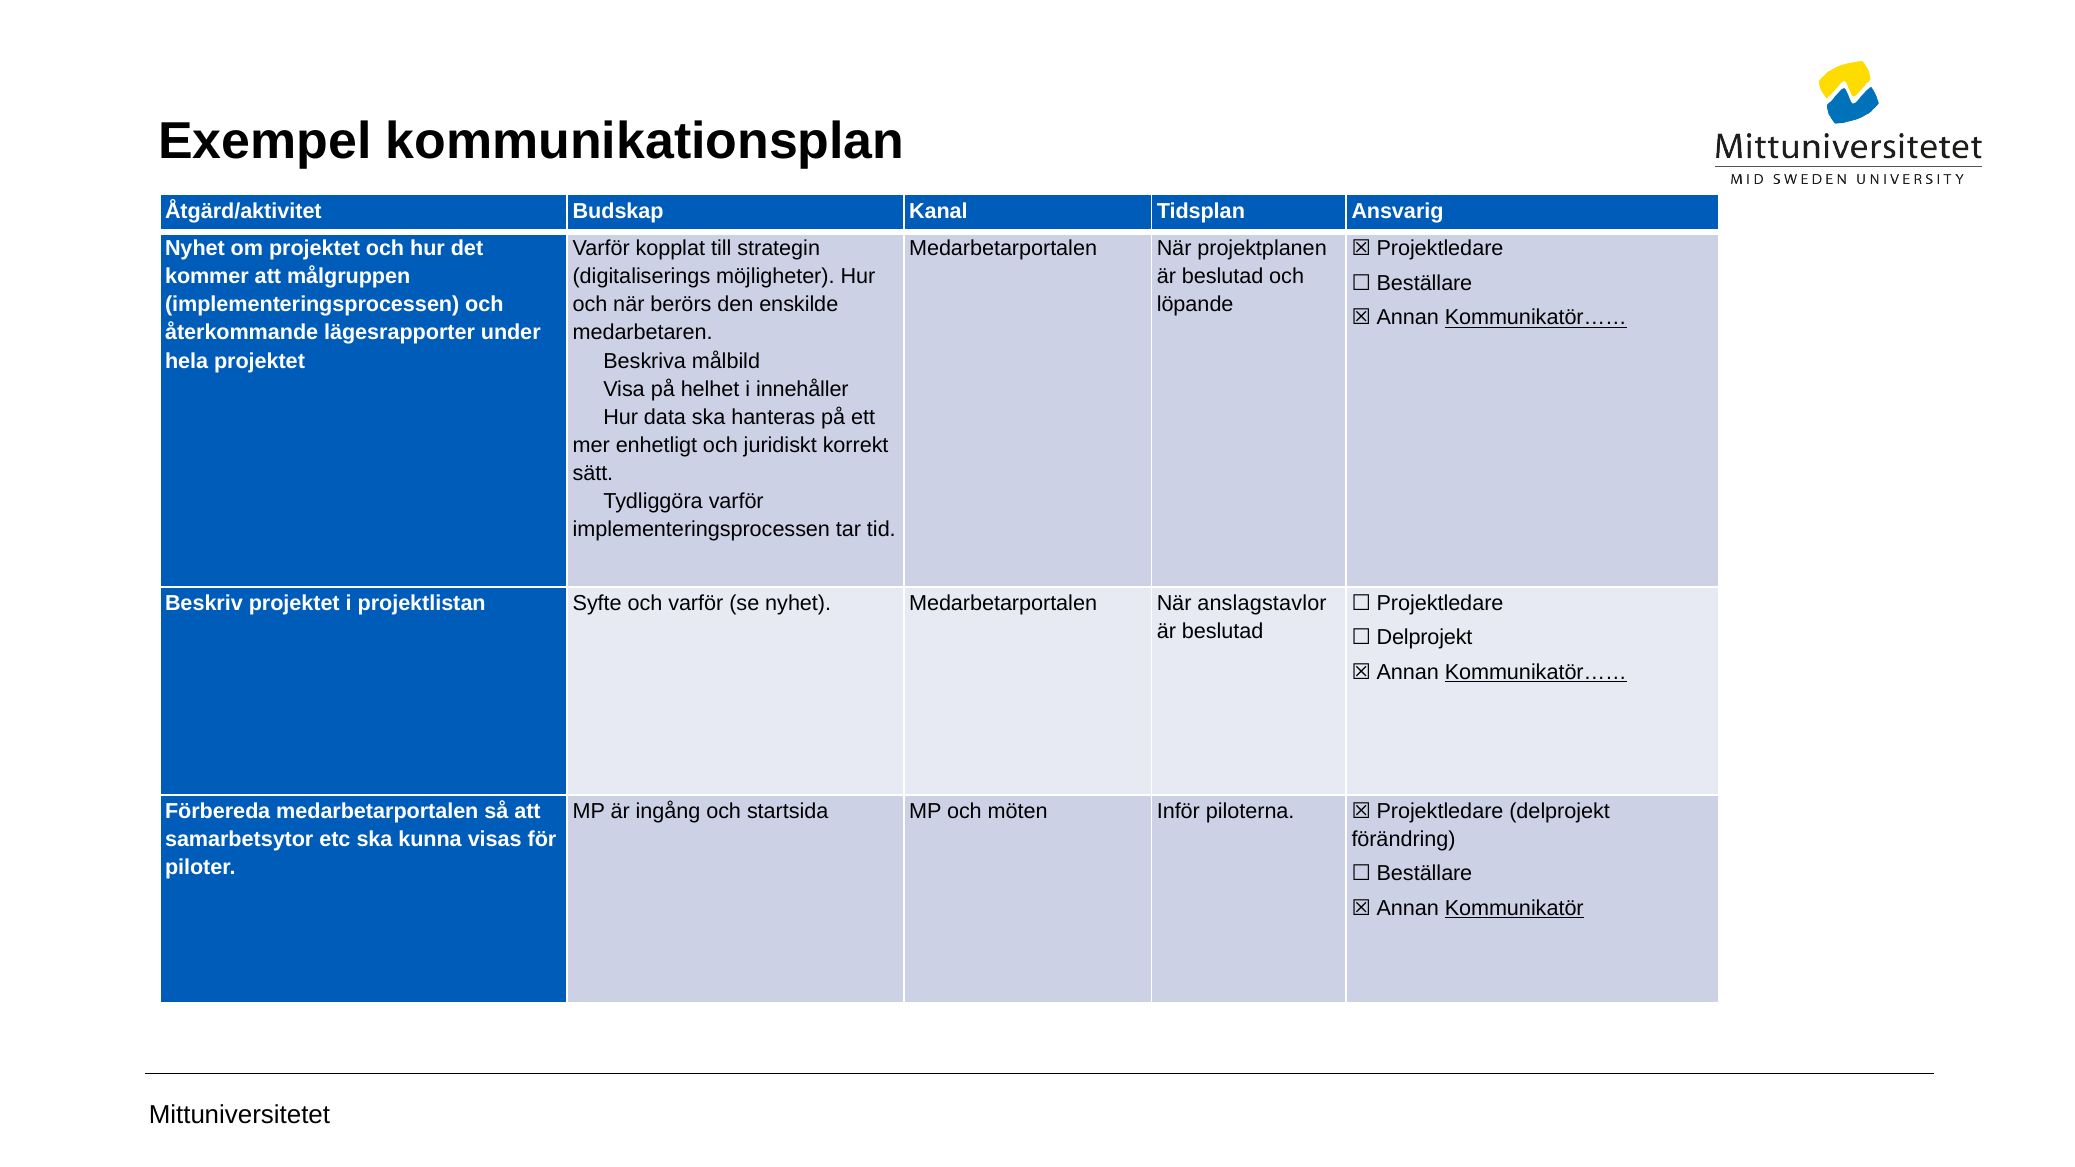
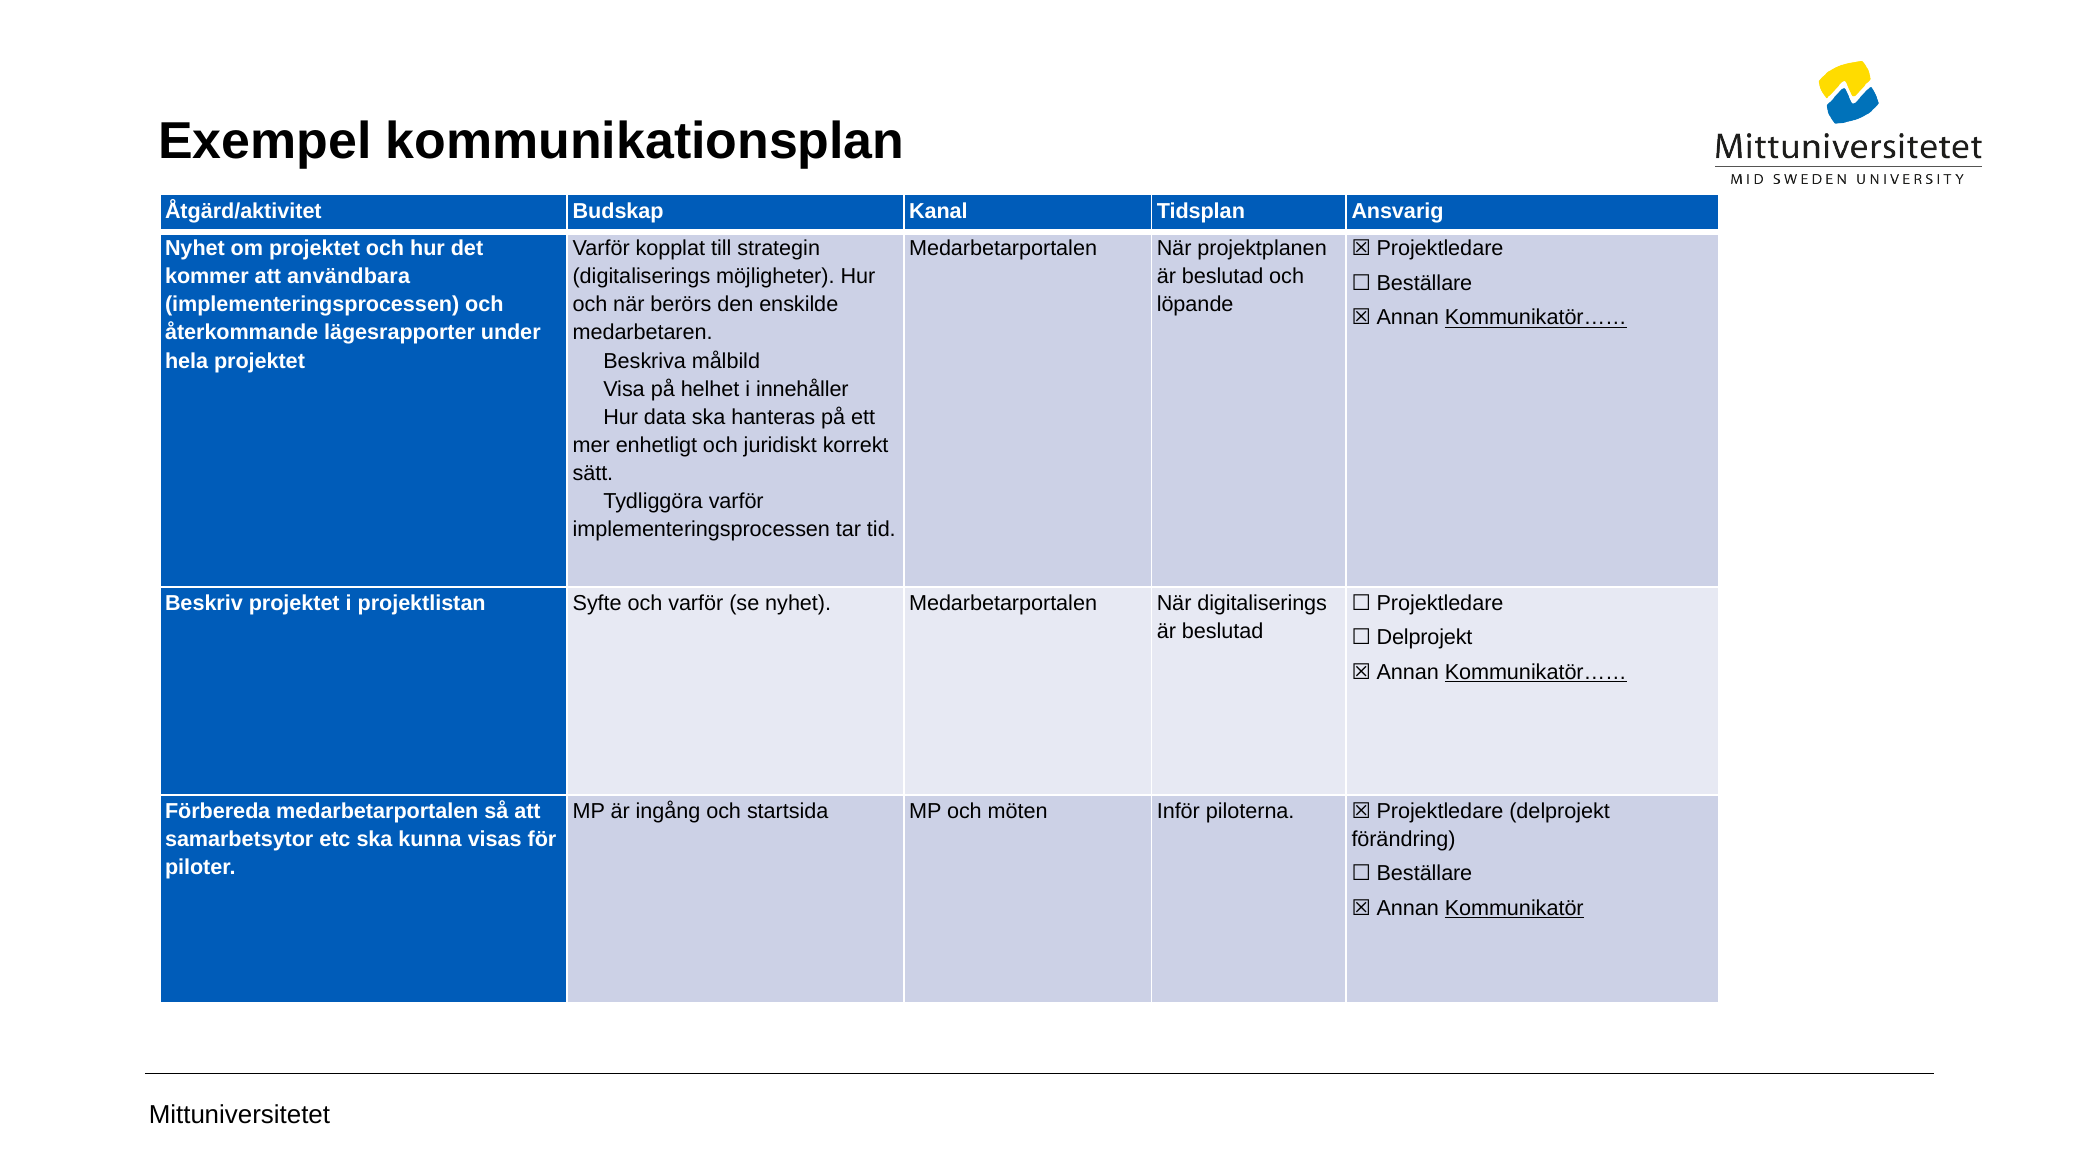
målgruppen: målgruppen -> användbara
När anslagstavlor: anslagstavlor -> digitaliserings
